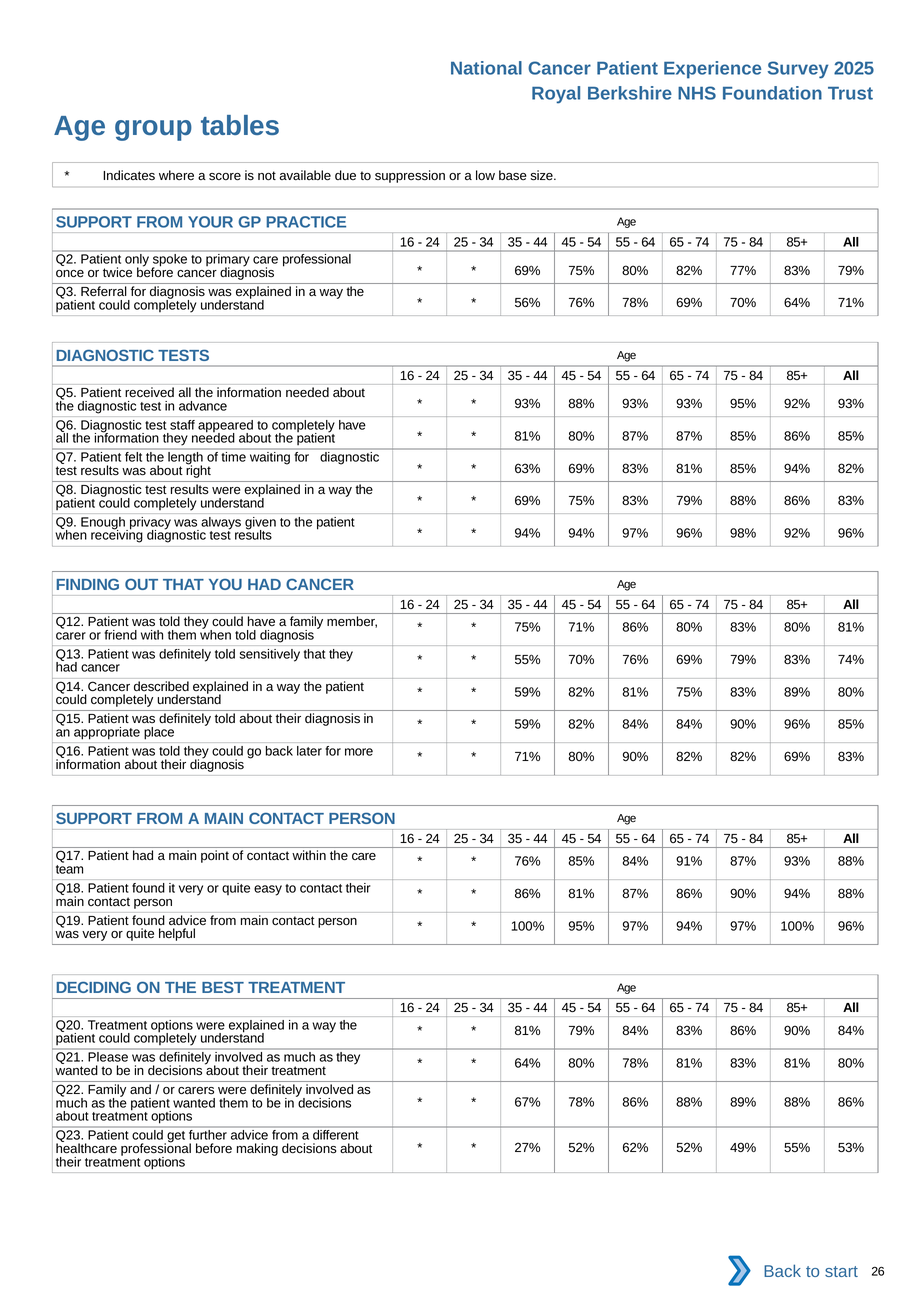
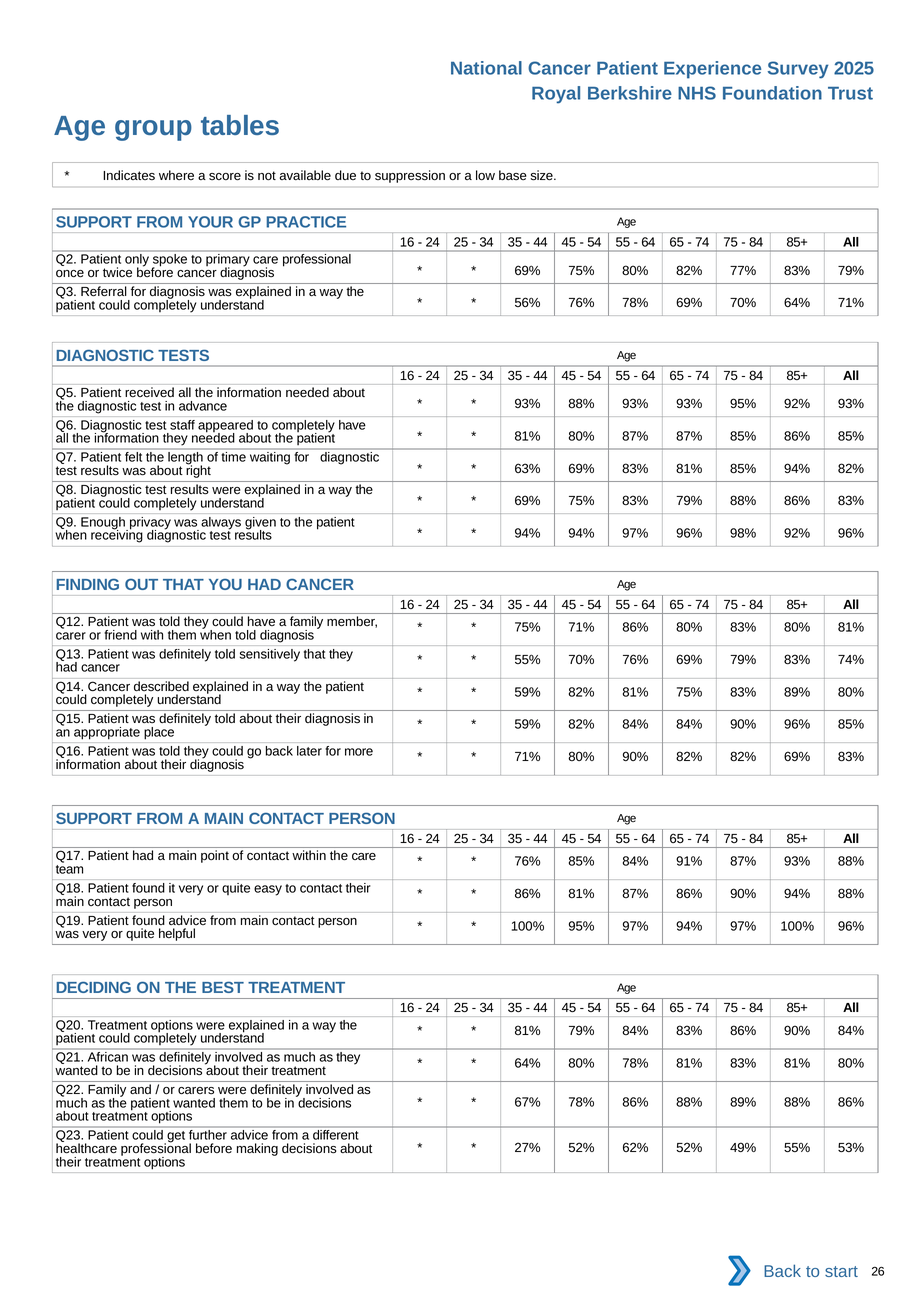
Please: Please -> African
